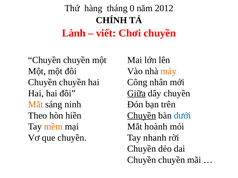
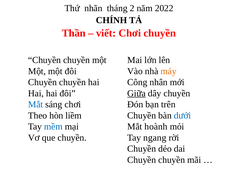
hàng: hàng -> nhãn
0: 0 -> 2
2012: 2012 -> 2022
Lành: Lành -> Thần
Mắt at (36, 105) colour: orange -> blue
sáng ninh: ninh -> chơi
hiền: hiền -> liềm
Chuyền at (142, 116) underline: present -> none
mềm colour: orange -> blue
nhanh: nhanh -> ngang
